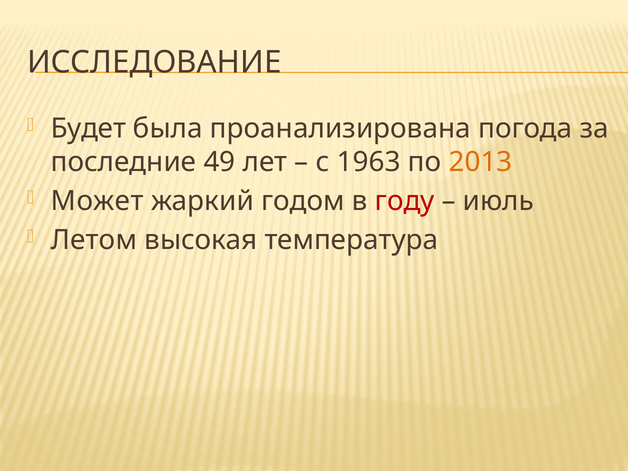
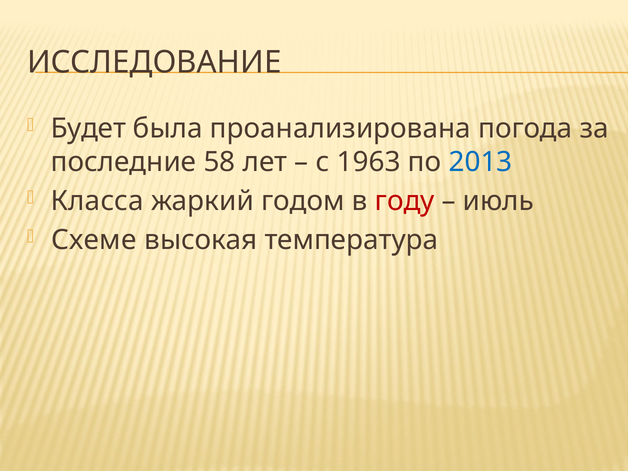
49: 49 -> 58
2013 colour: orange -> blue
Может: Может -> Класса
Летом: Летом -> Схеме
